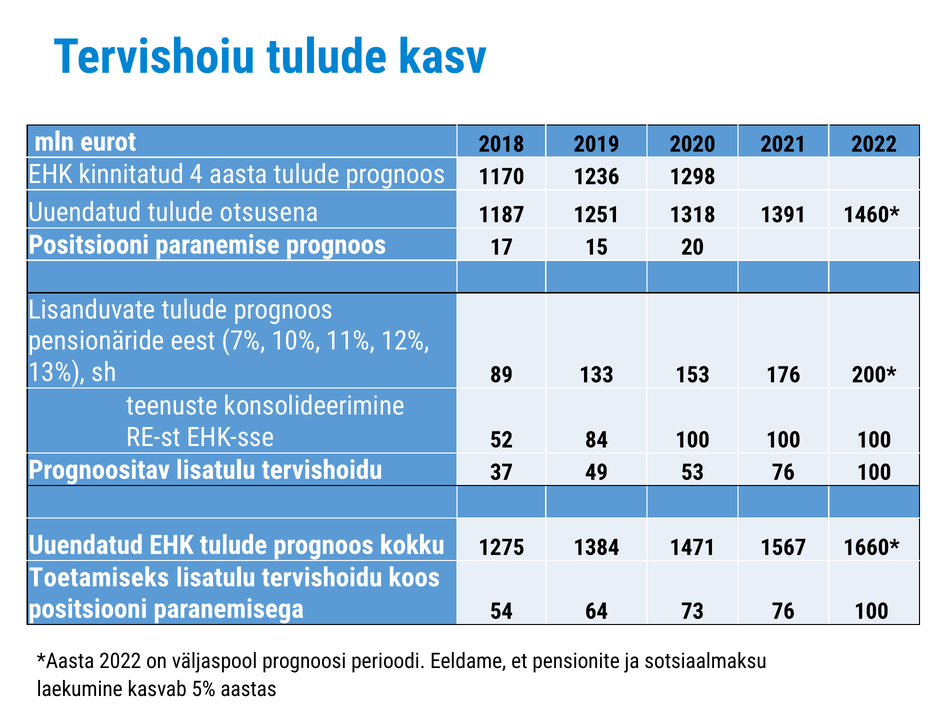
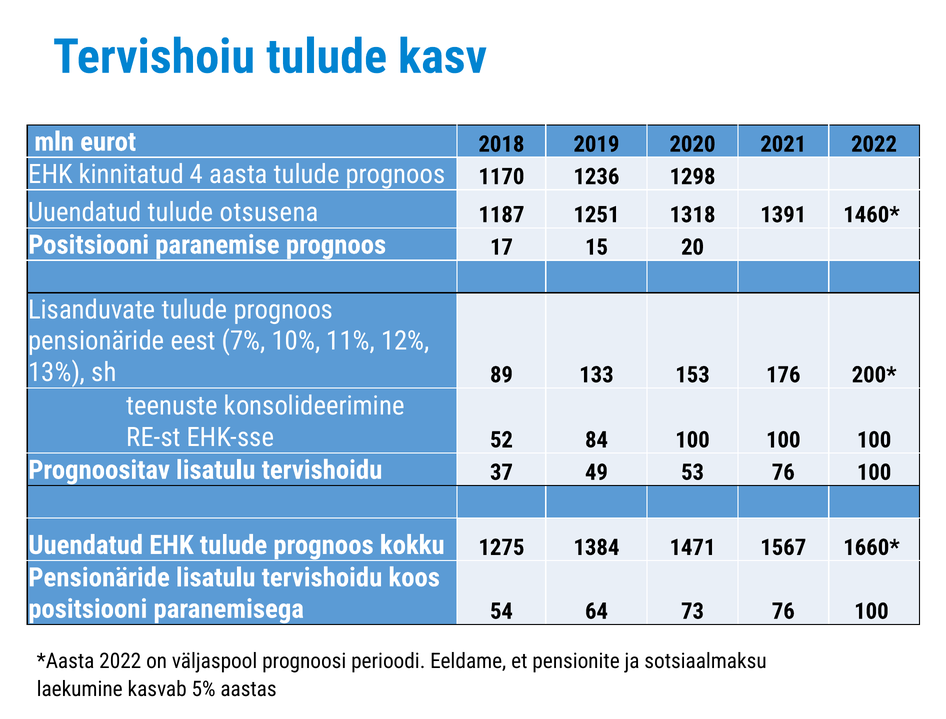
Toetamiseks at (99, 578): Toetamiseks -> Pensionäride
